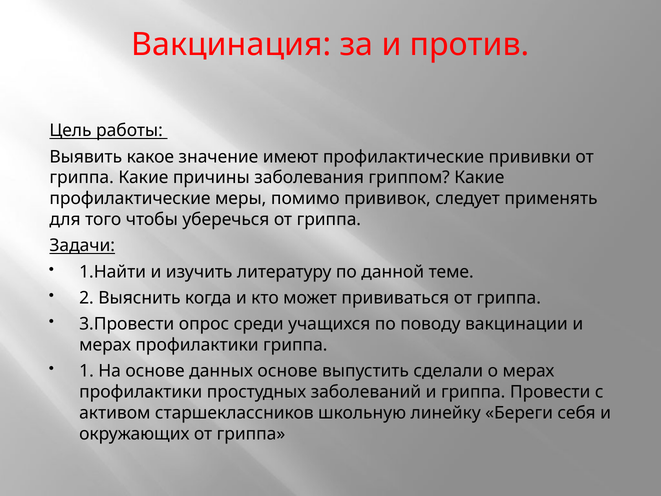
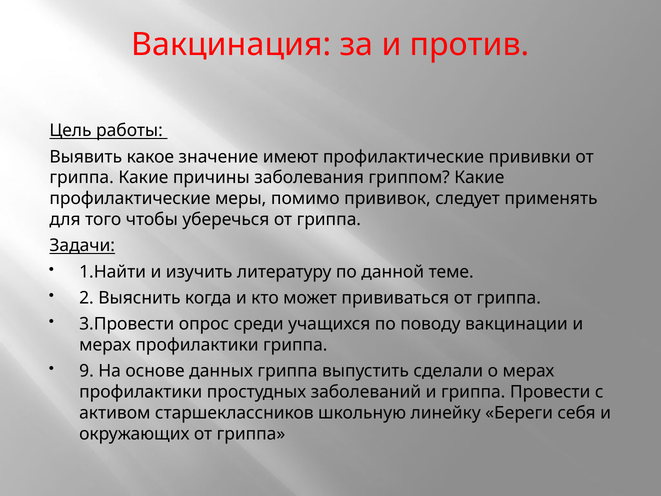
1: 1 -> 9
данных основе: основе -> гриппа
